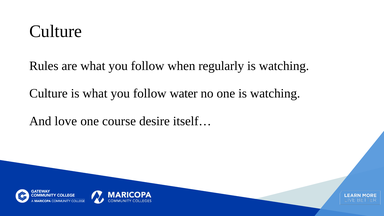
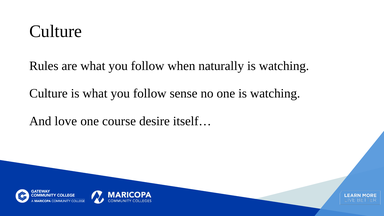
regularly: regularly -> naturally
water: water -> sense
